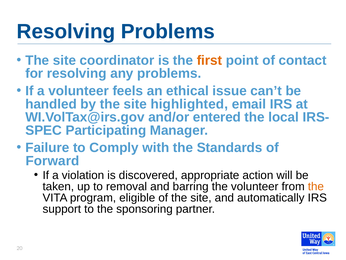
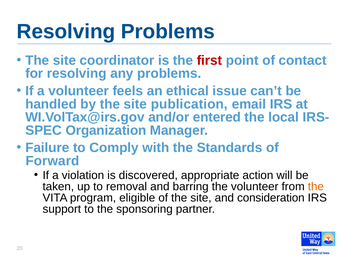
first colour: orange -> red
highlighted: highlighted -> publication
Participating: Participating -> Organization
automatically: automatically -> consideration
